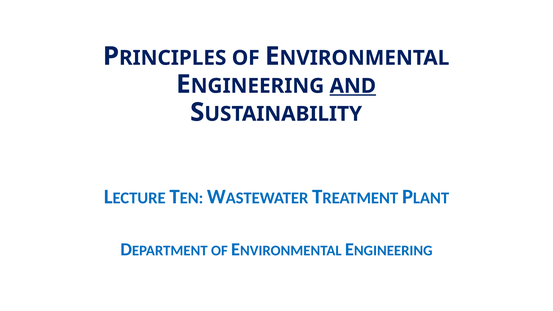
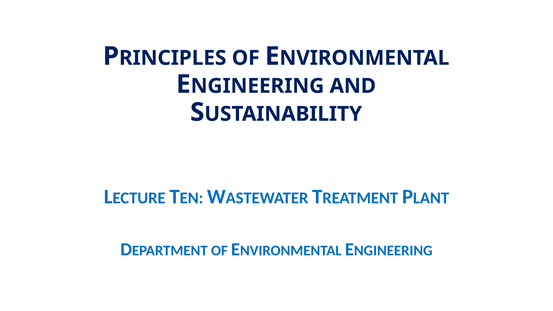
AND underline: present -> none
